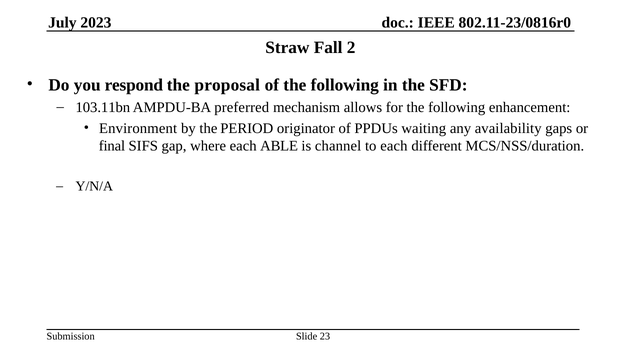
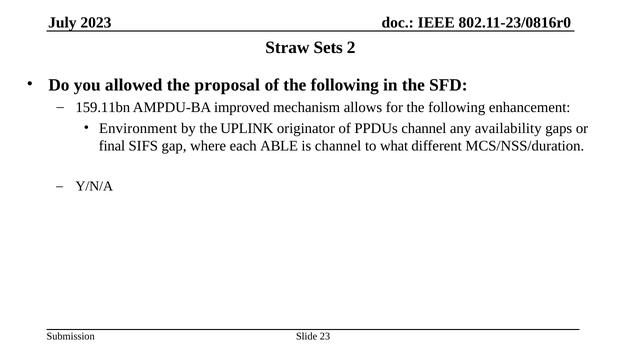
Fall: Fall -> Sets
respond: respond -> allowed
103.11bn: 103.11bn -> 159.11bn
preferred: preferred -> improved
PERIOD: PERIOD -> UPLINK
PPDUs waiting: waiting -> channel
to each: each -> what
